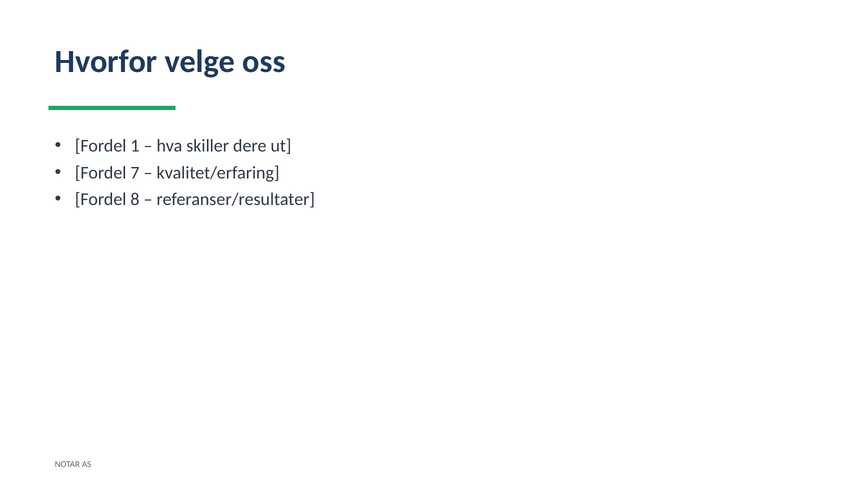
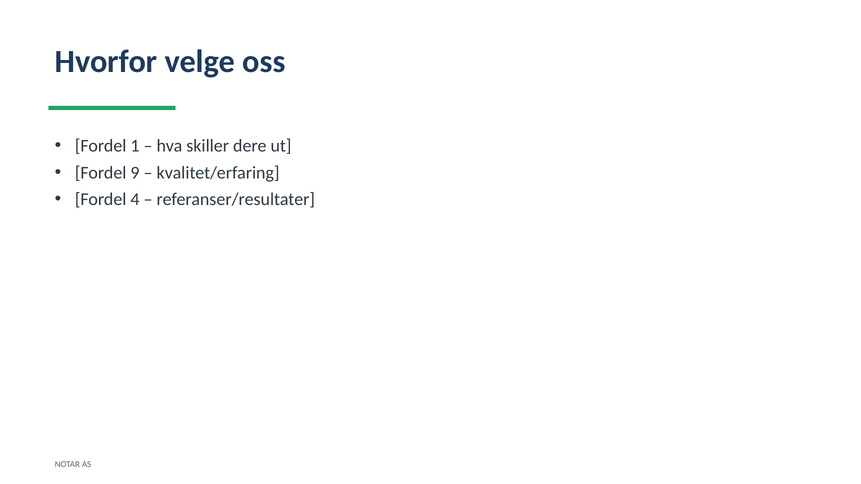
7: 7 -> 9
8: 8 -> 4
